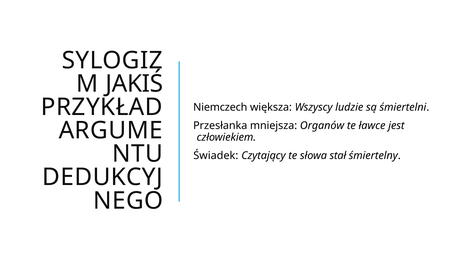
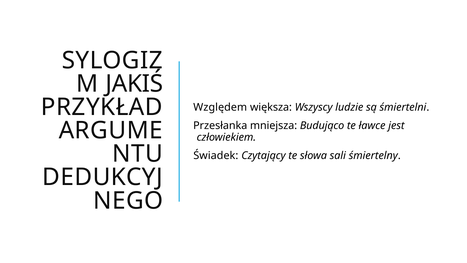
Niemczech: Niemczech -> Względem
Organów: Organów -> Budująco
stał: stał -> sali
